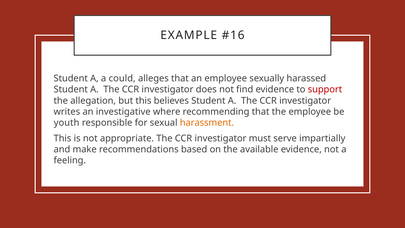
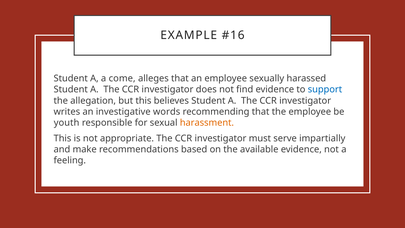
could: could -> come
support colour: red -> blue
where: where -> words
